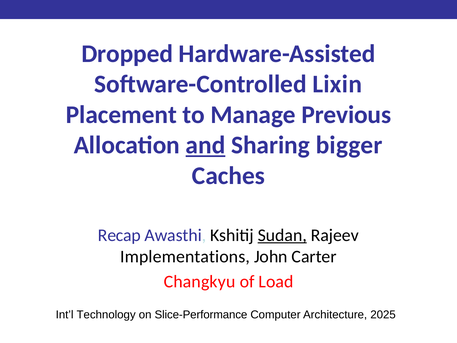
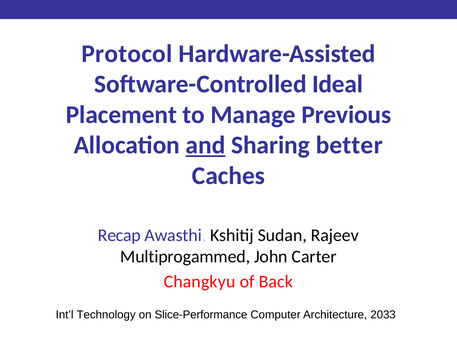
Dropped: Dropped -> Protocol
Lixin: Lixin -> Ideal
bigger: bigger -> better
Sudan underline: present -> none
Implementations: Implementations -> Multiprogammed
Load: Load -> Back
2025: 2025 -> 2033
